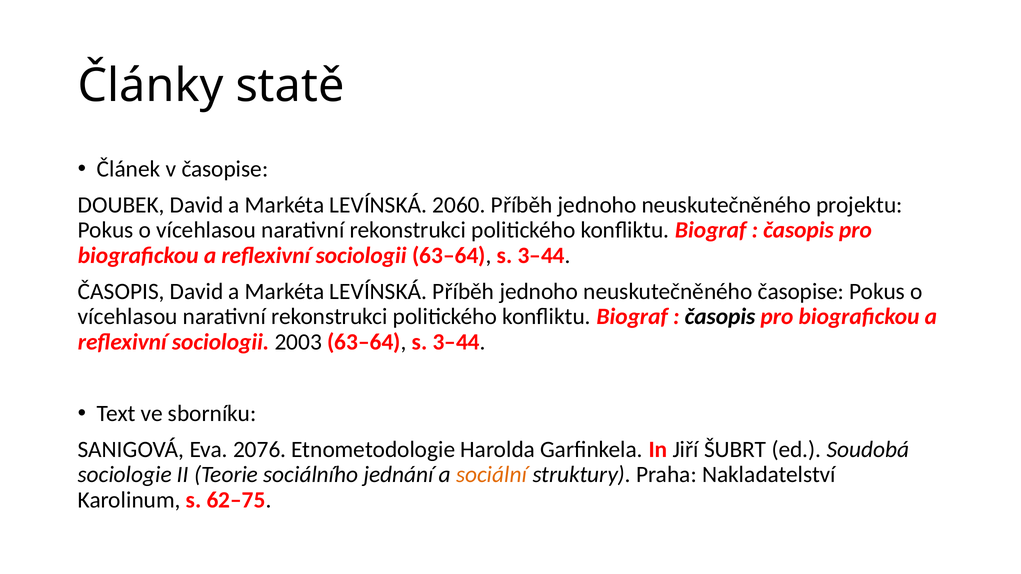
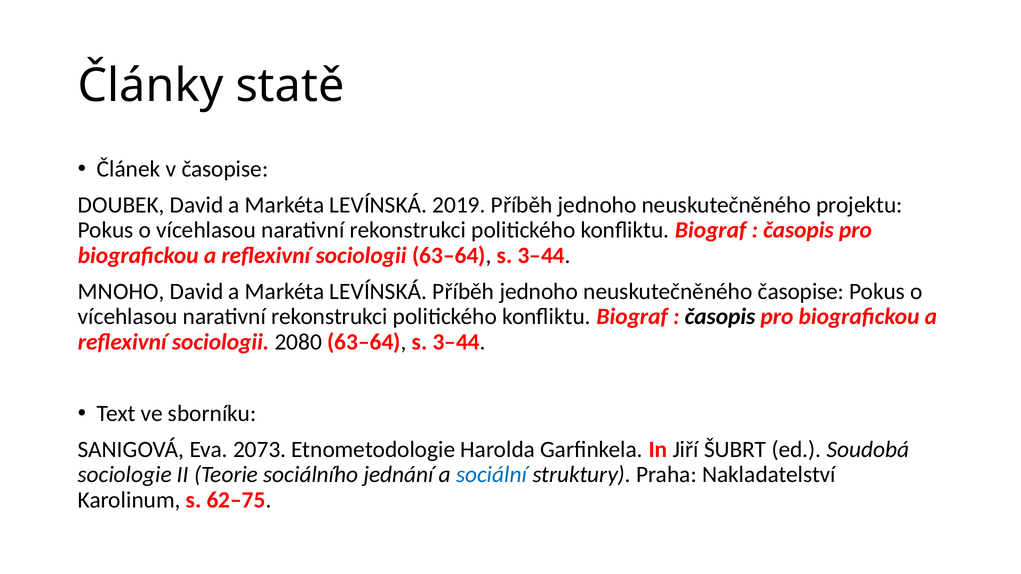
2060: 2060 -> 2019
ČASOPIS at (121, 292): ČASOPIS -> MNOHO
2003: 2003 -> 2080
2076: 2076 -> 2073
sociální colour: orange -> blue
